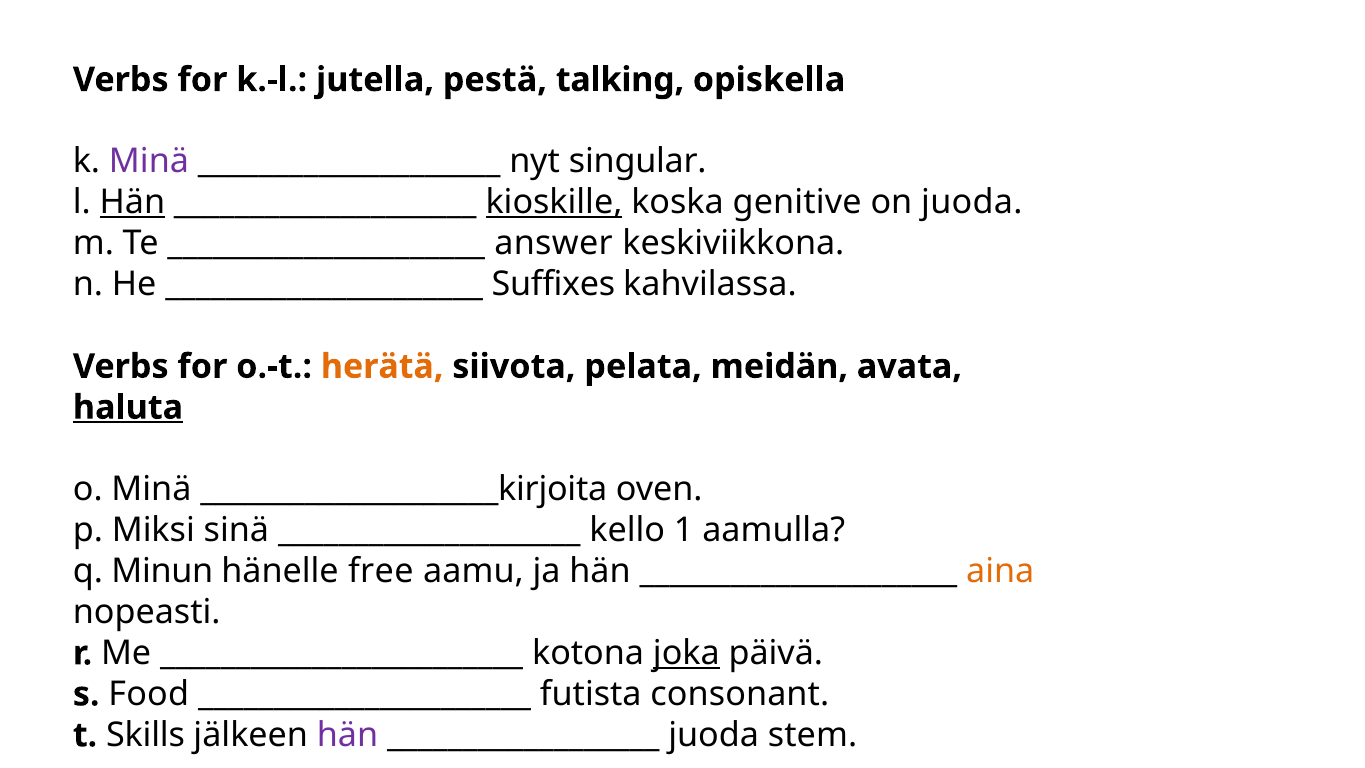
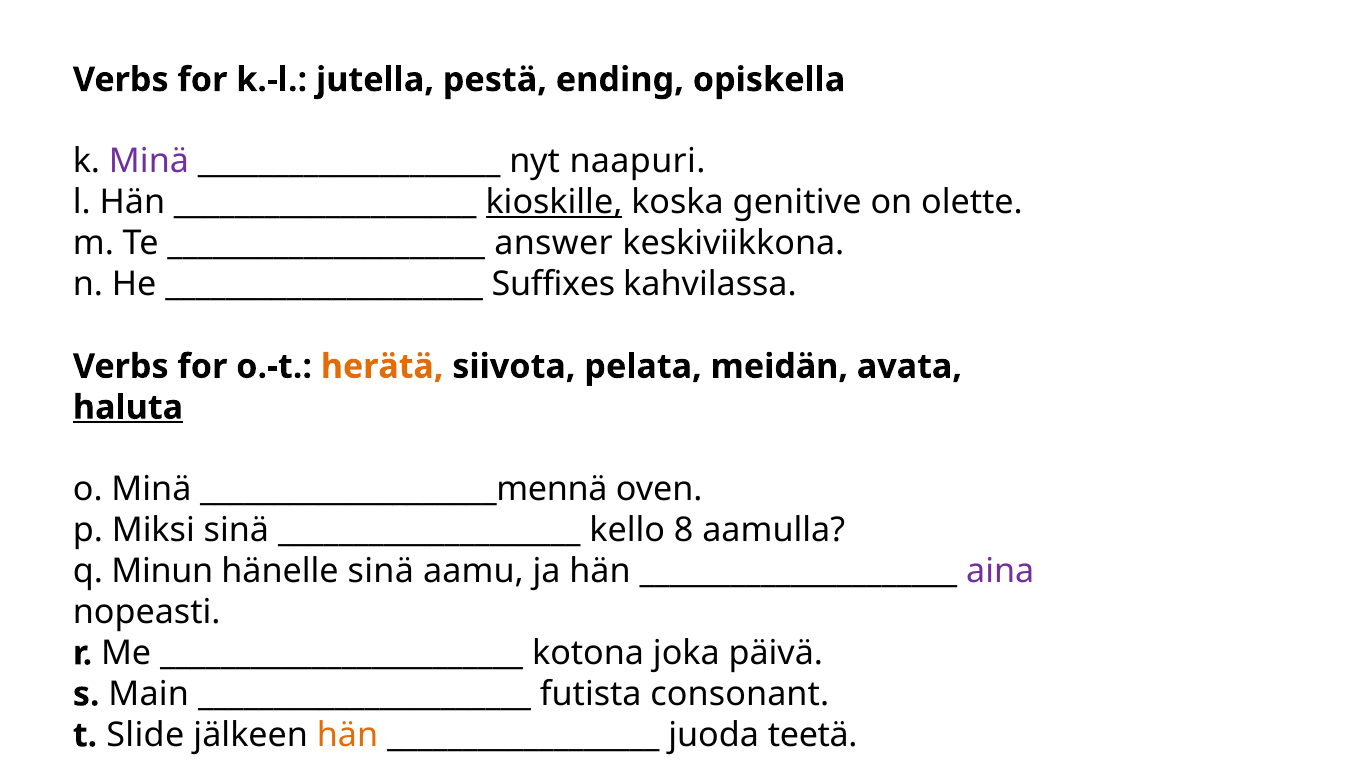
talking: talking -> ending
singular: singular -> naapuri
Hän at (132, 203) underline: present -> none
on juoda: juoda -> olette
____________________kirjoita: ____________________kirjoita -> ____________________mennä
1: 1 -> 8
hänelle free: free -> sinä
aina colour: orange -> purple
joka underline: present -> none
Food: Food -> Main
Skills: Skills -> Slide
hän at (348, 735) colour: purple -> orange
stem: stem -> teetä
